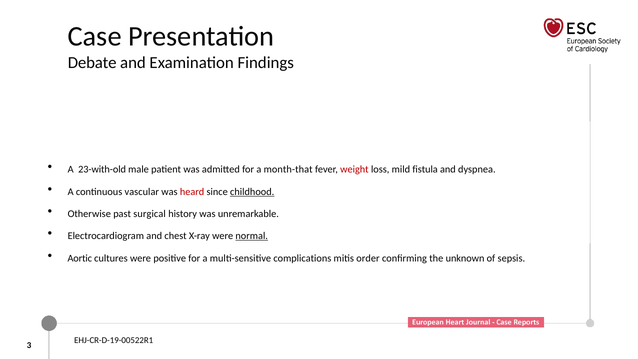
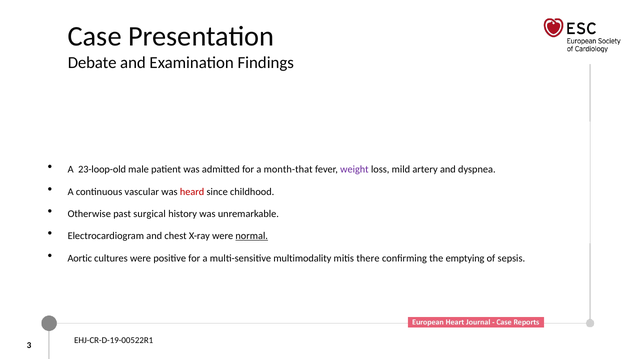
23-with-old: 23-with-old -> 23-loop-old
weight colour: red -> purple
fistula: fistula -> artery
childhood underline: present -> none
complications: complications -> multimodality
order: order -> there
unknown: unknown -> emptying
